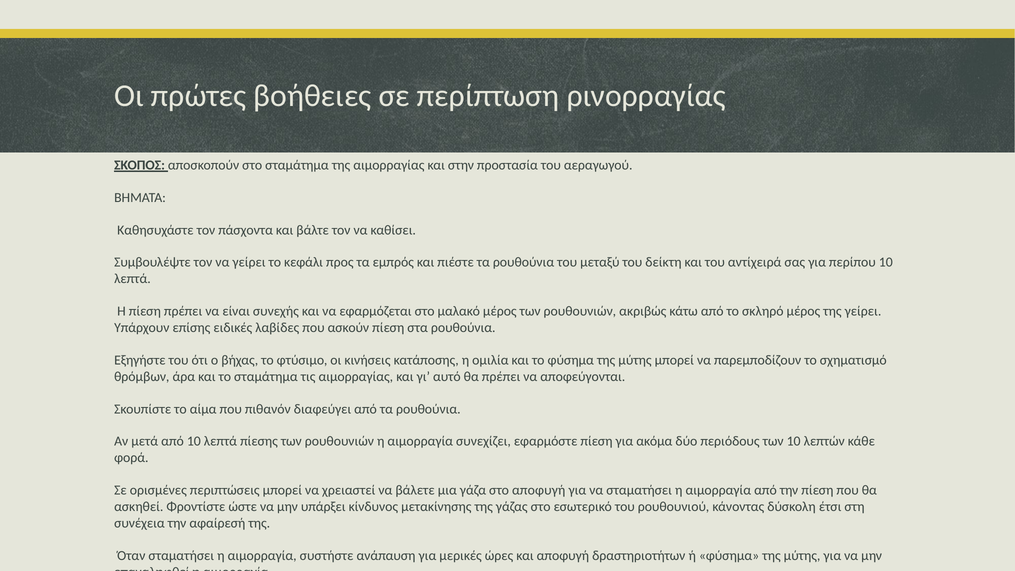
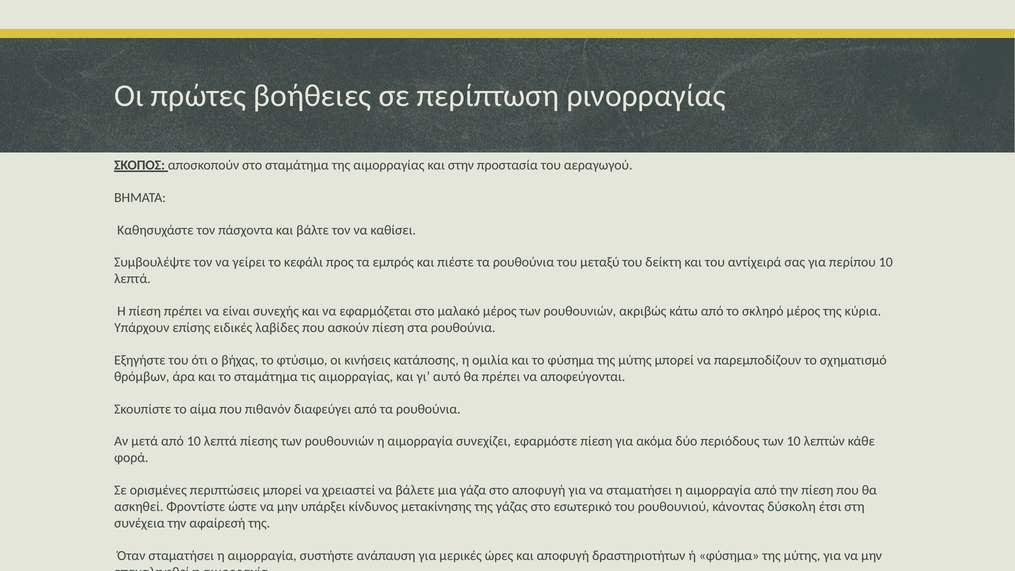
της γείρει: γείρει -> κύρια
